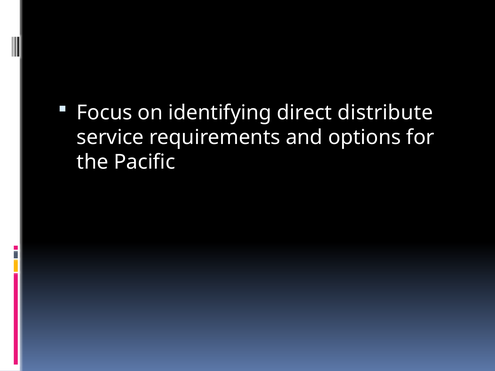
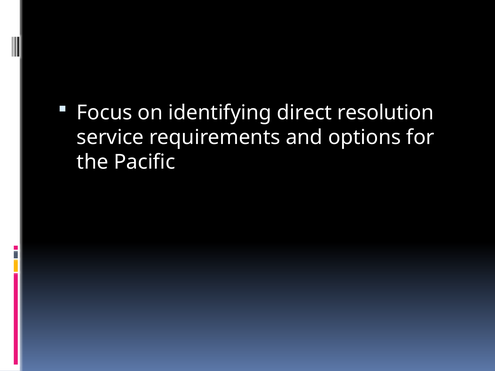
distribute: distribute -> resolution
